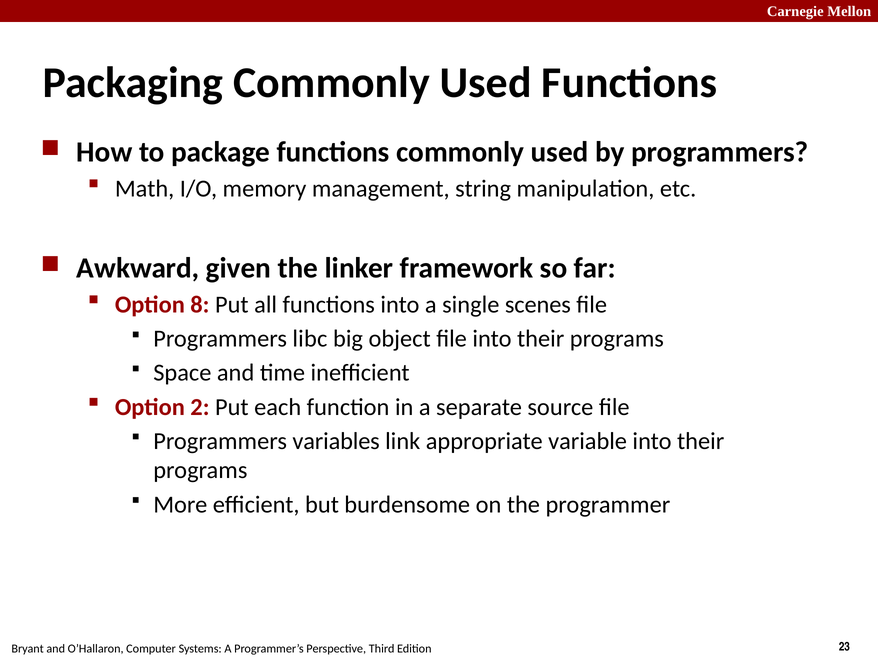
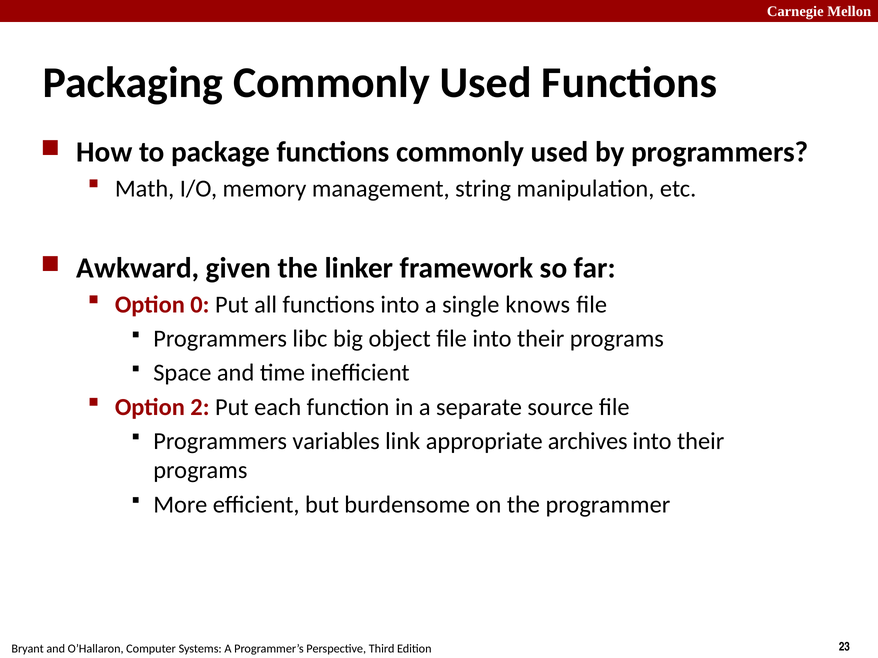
8: 8 -> 0
scenes: scenes -> knows
variable: variable -> archives
